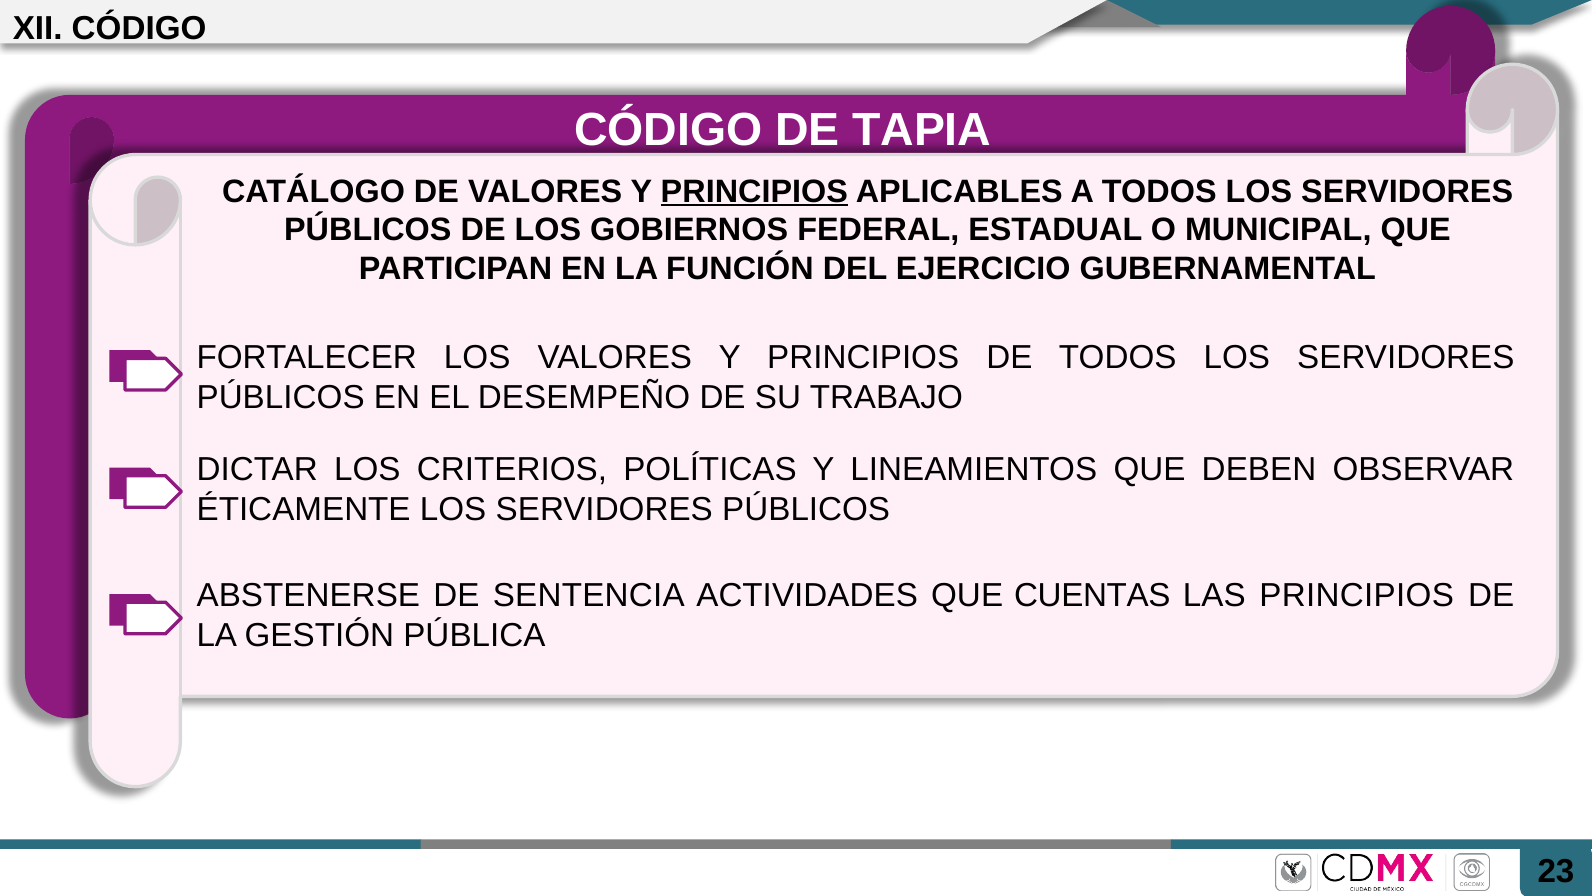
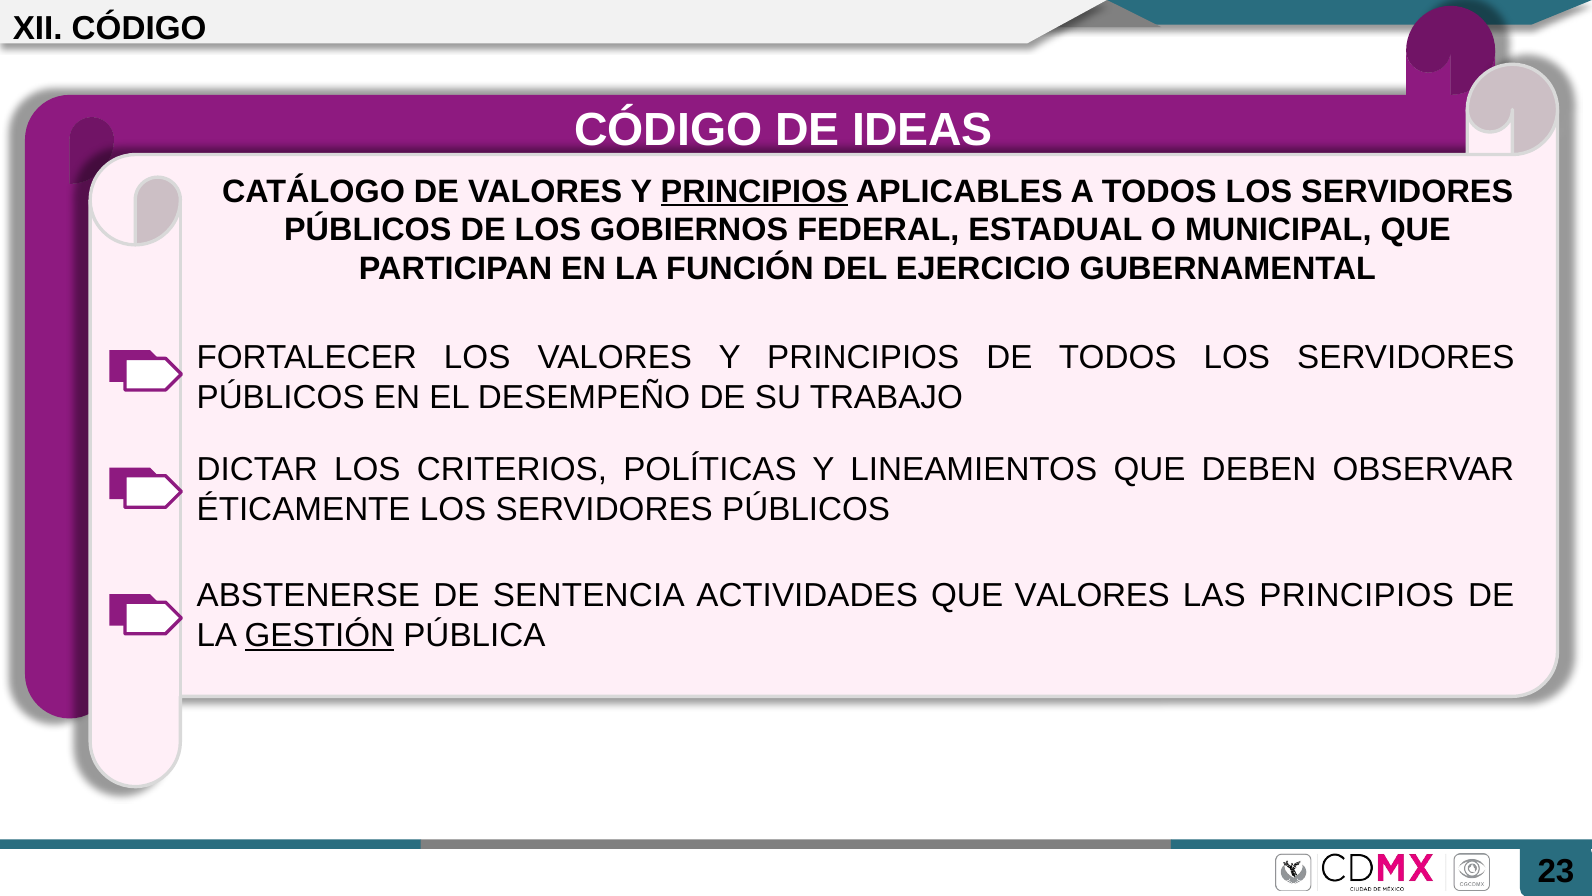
TAPIA: TAPIA -> IDEAS
QUE CUENTAS: CUENTAS -> VALORES
GESTIÓN underline: none -> present
